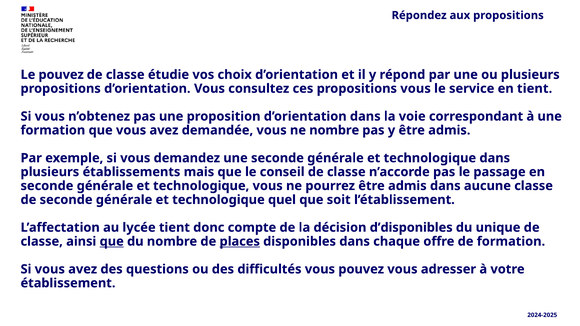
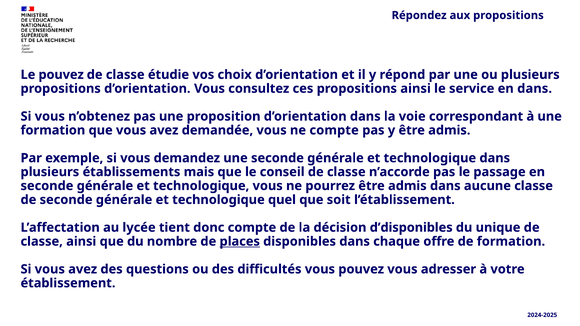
propositions vous: vous -> ainsi
en tient: tient -> dans
ne nombre: nombre -> compte
que at (112, 242) underline: present -> none
